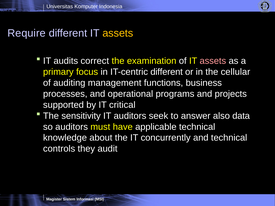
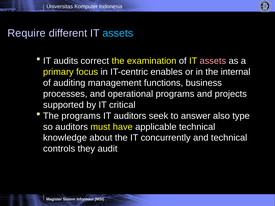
assets at (118, 33) colour: yellow -> light blue
IT-centric different: different -> enables
cellular: cellular -> internal
The sensitivity: sensitivity -> programs
data: data -> type
